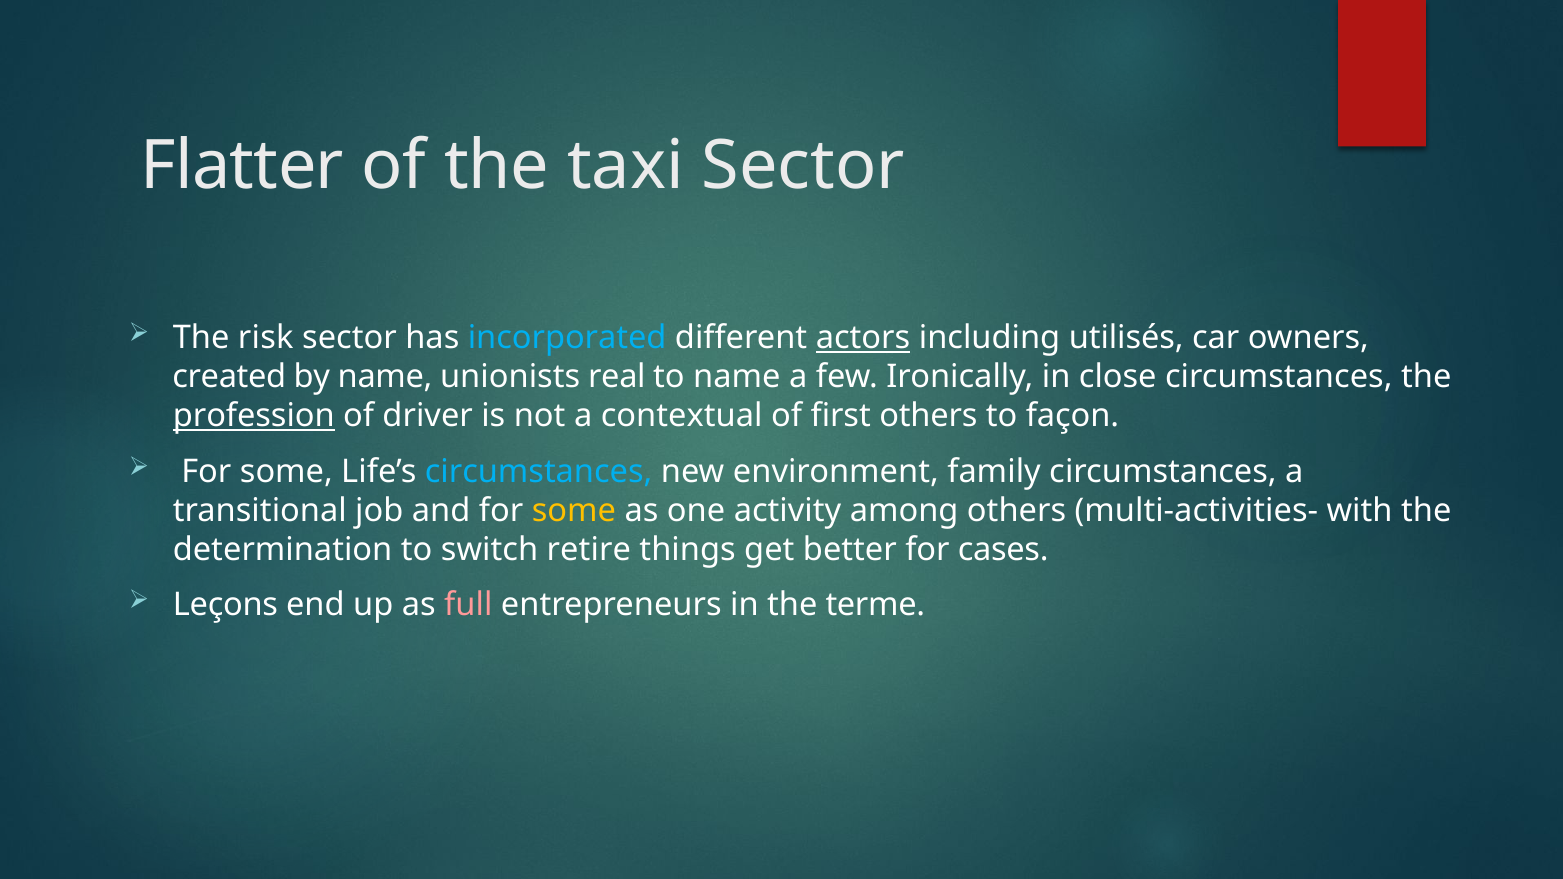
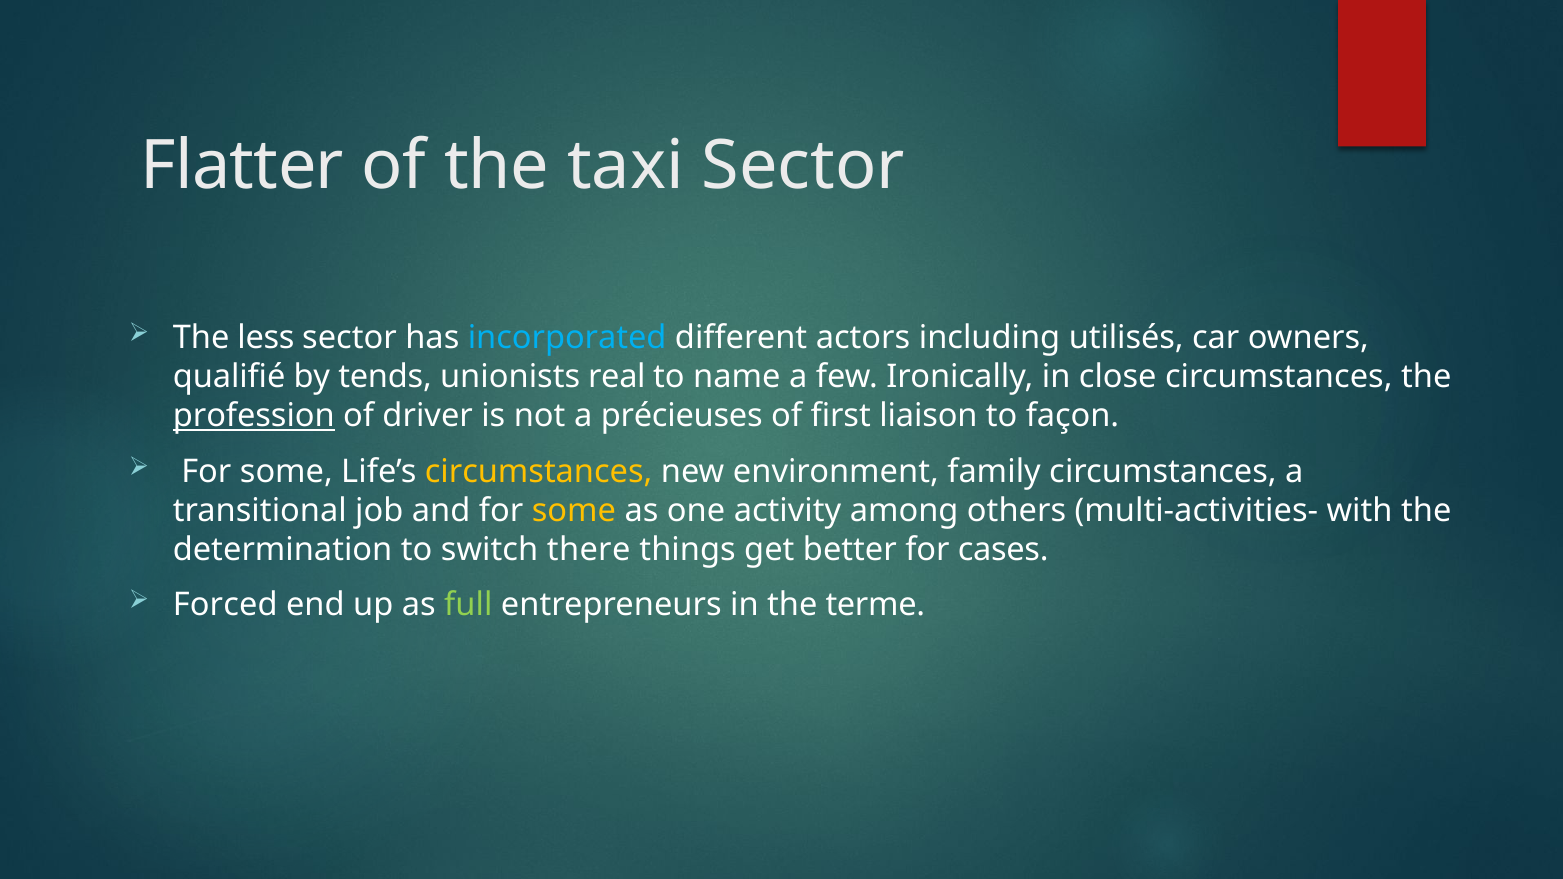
risk: risk -> less
actors underline: present -> none
created: created -> qualifié
by name: name -> tends
contextual: contextual -> précieuses
first others: others -> liaison
circumstances at (539, 472) colour: light blue -> yellow
retire: retire -> there
Leçons: Leçons -> Forced
full colour: pink -> light green
